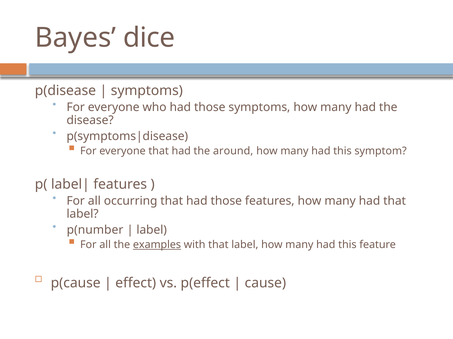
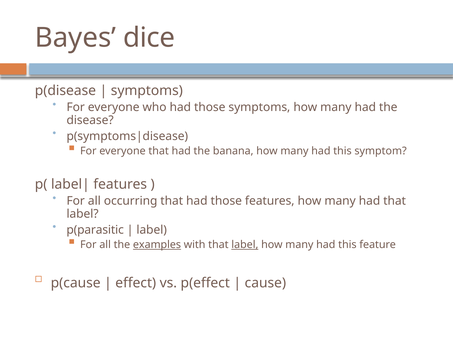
around: around -> banana
p(number: p(number -> p(parasitic
label at (245, 245) underline: none -> present
